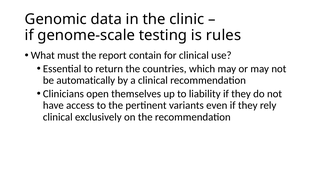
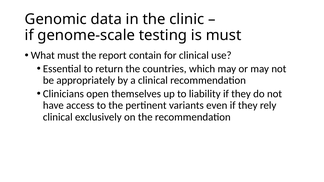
is rules: rules -> must
automatically: automatically -> appropriately
